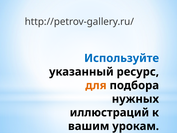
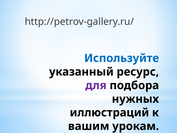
для colour: orange -> purple
